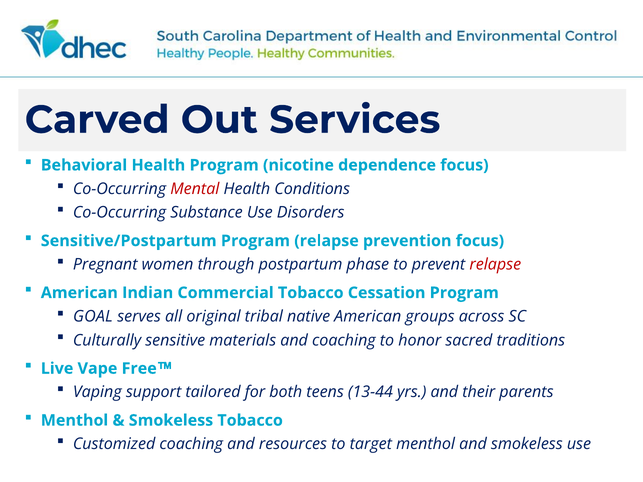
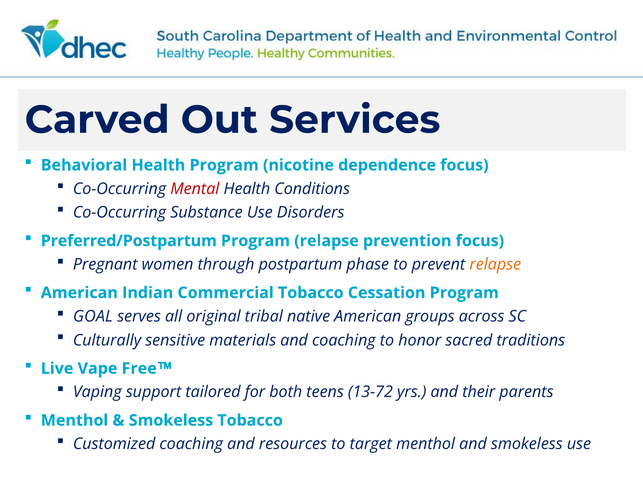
Sensitive/Postpartum: Sensitive/Postpartum -> Preferred/Postpartum
relapse at (495, 265) colour: red -> orange
13-44: 13-44 -> 13-72
